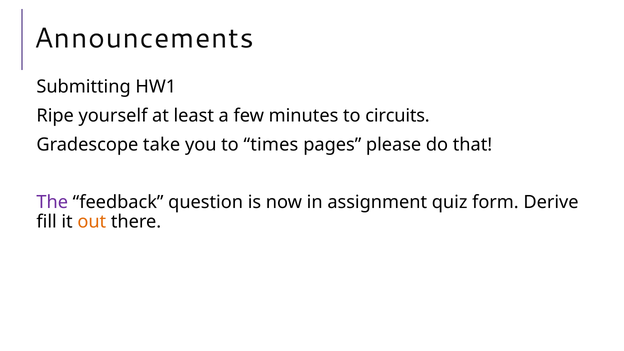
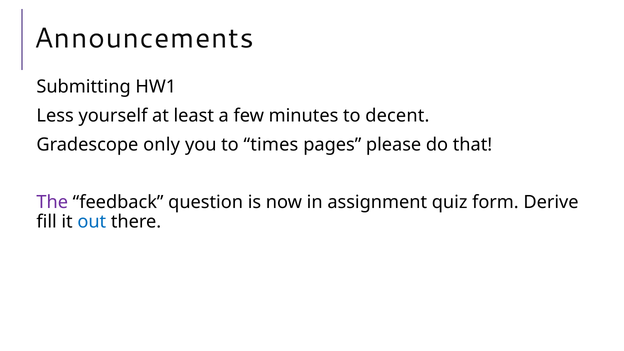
Ripe: Ripe -> Less
circuits: circuits -> decent
take: take -> only
out colour: orange -> blue
